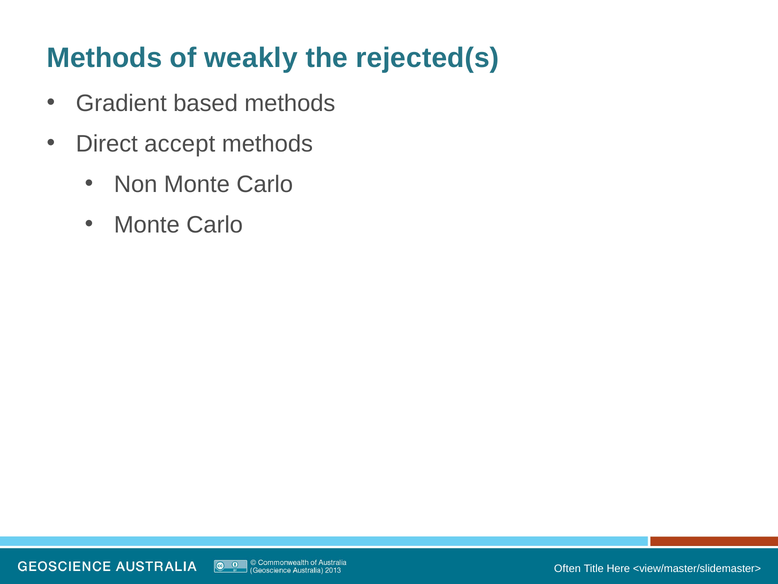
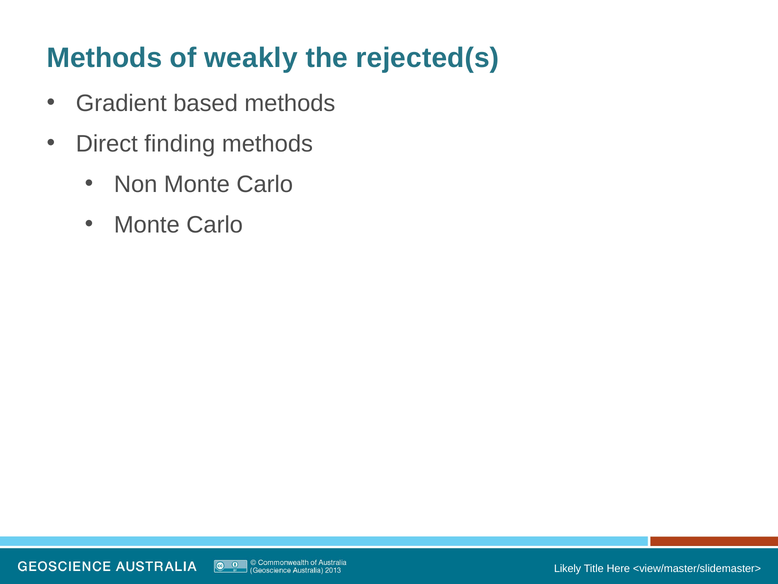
accept: accept -> finding
Often: Often -> Likely
